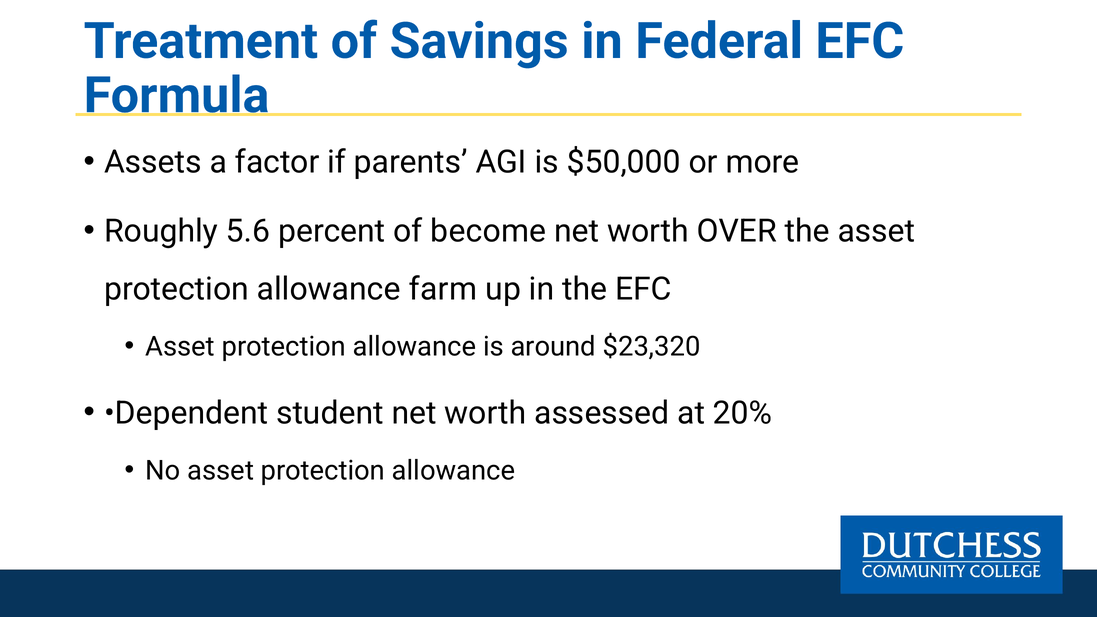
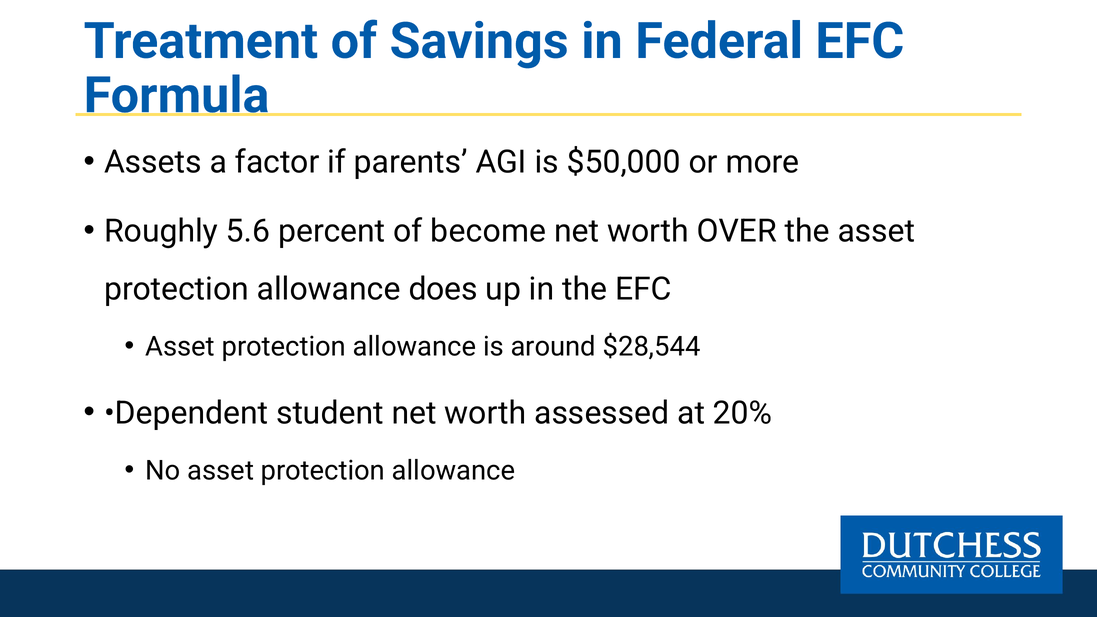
farm: farm -> does
$23,320: $23,320 -> $28,544
